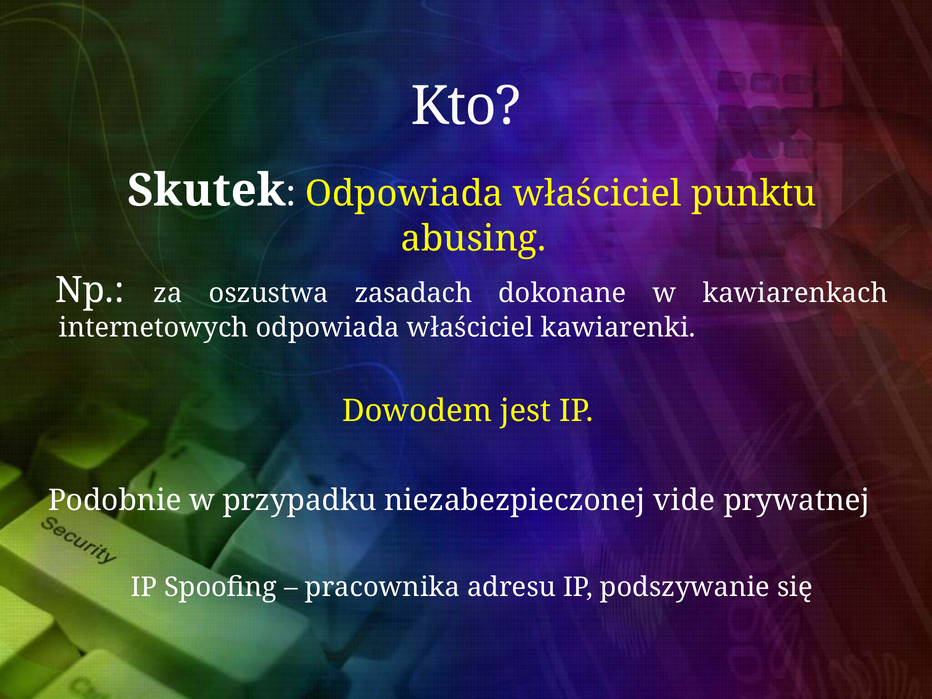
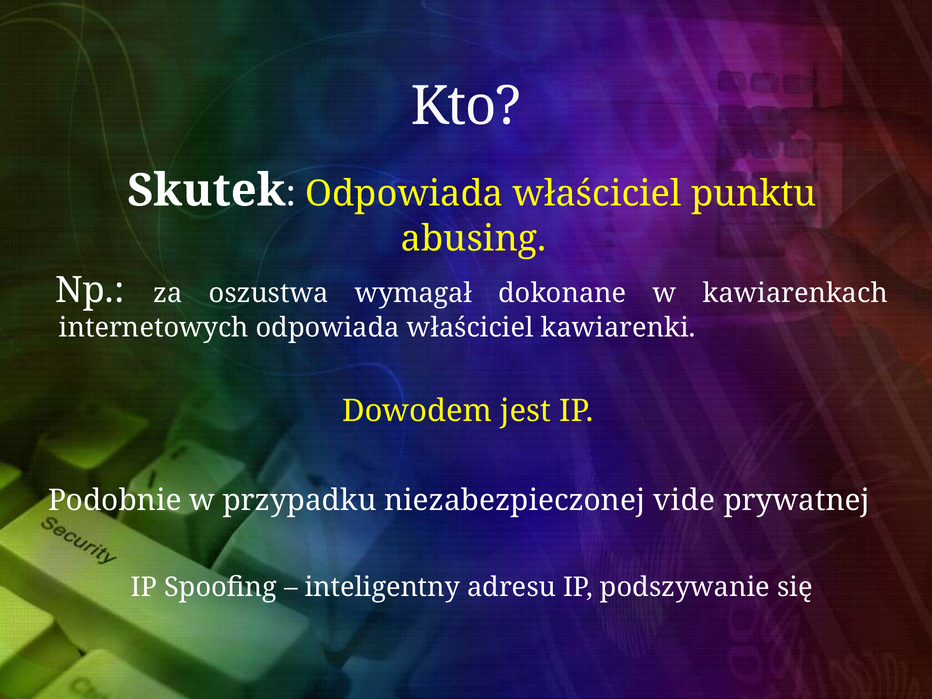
zasadach: zasadach -> wymagał
pracownika: pracownika -> inteligentny
